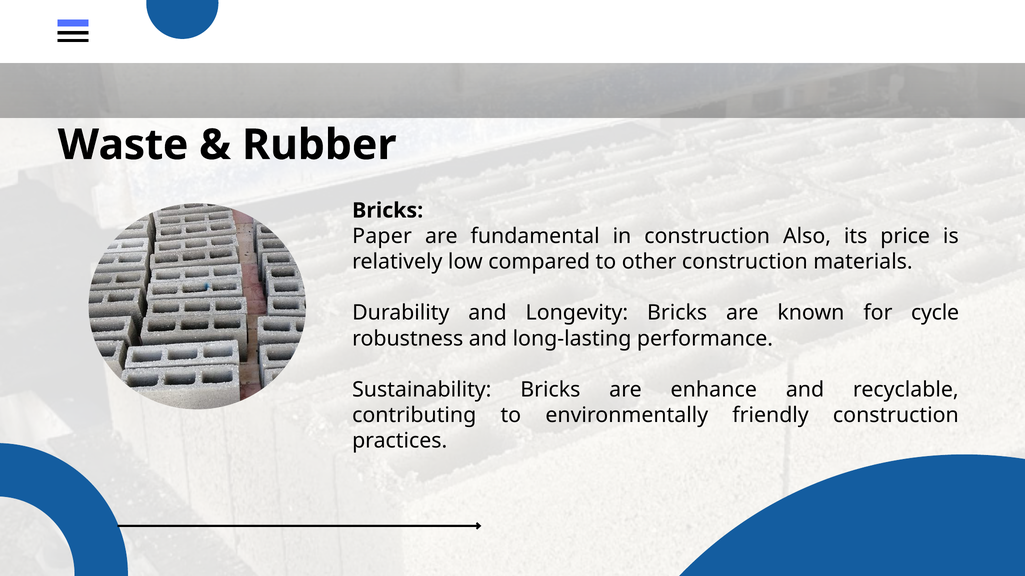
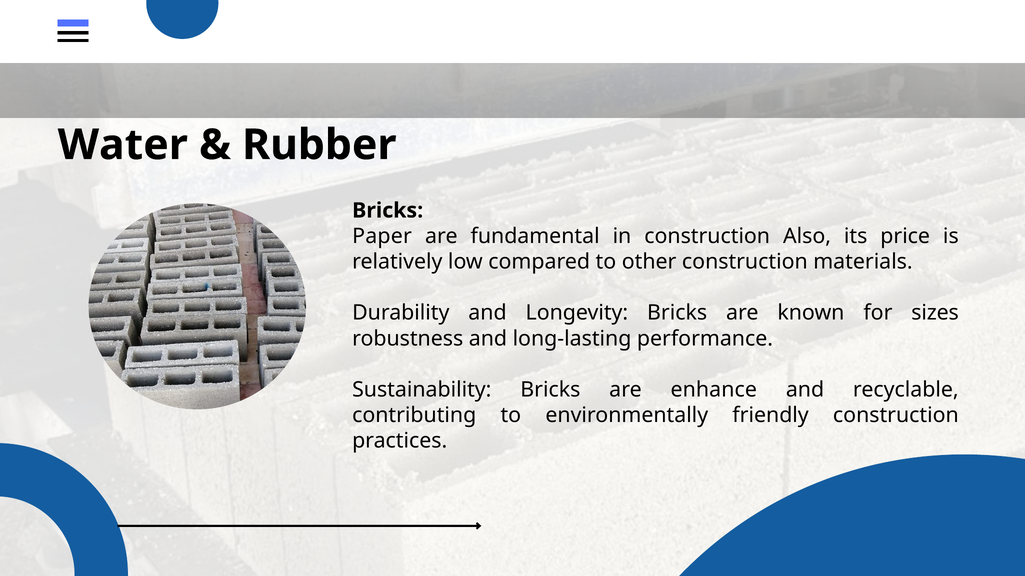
Waste: Waste -> Water
cycle: cycle -> sizes
